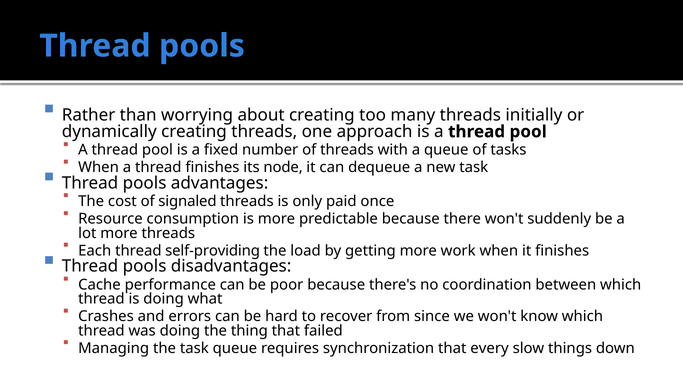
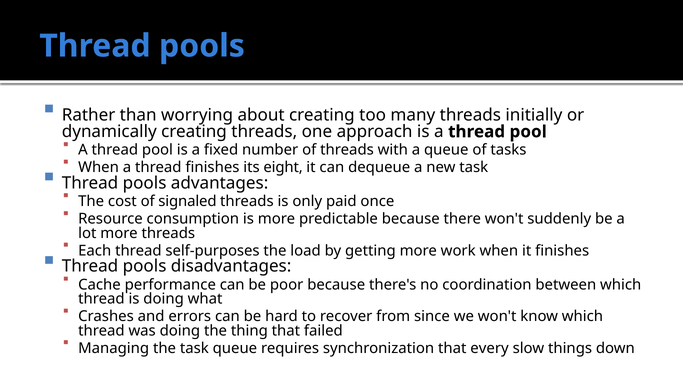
node: node -> eight
self-providing: self-providing -> self-purposes
